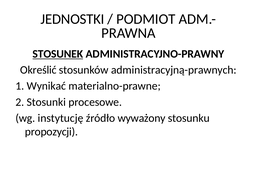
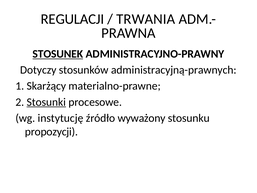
JEDNOSTKI: JEDNOSTKI -> REGULACJI
PODMIOT: PODMIOT -> TRWANIA
Określić: Określić -> Dotyczy
Wynikać: Wynikać -> Skarżący
Stosunki underline: none -> present
